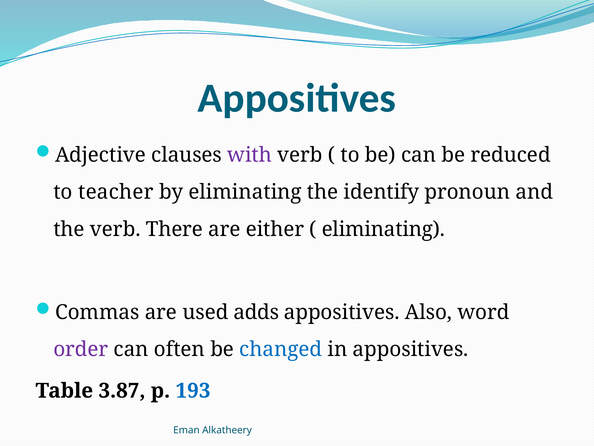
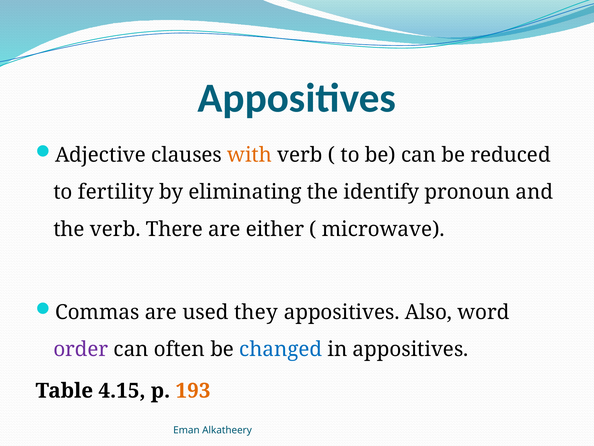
with colour: purple -> orange
teacher: teacher -> fertility
eliminating at (383, 229): eliminating -> microwave
adds: adds -> they
3.87: 3.87 -> 4.15
193 colour: blue -> orange
